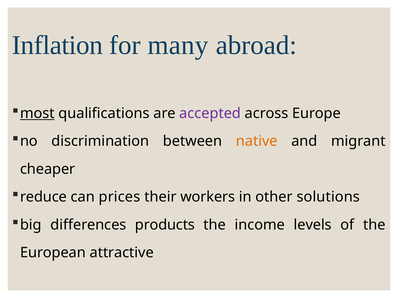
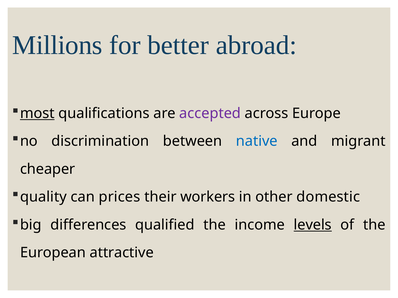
Inflation: Inflation -> Millions
many: many -> better
native colour: orange -> blue
reduce: reduce -> quality
solutions: solutions -> domestic
products: products -> qualified
levels underline: none -> present
